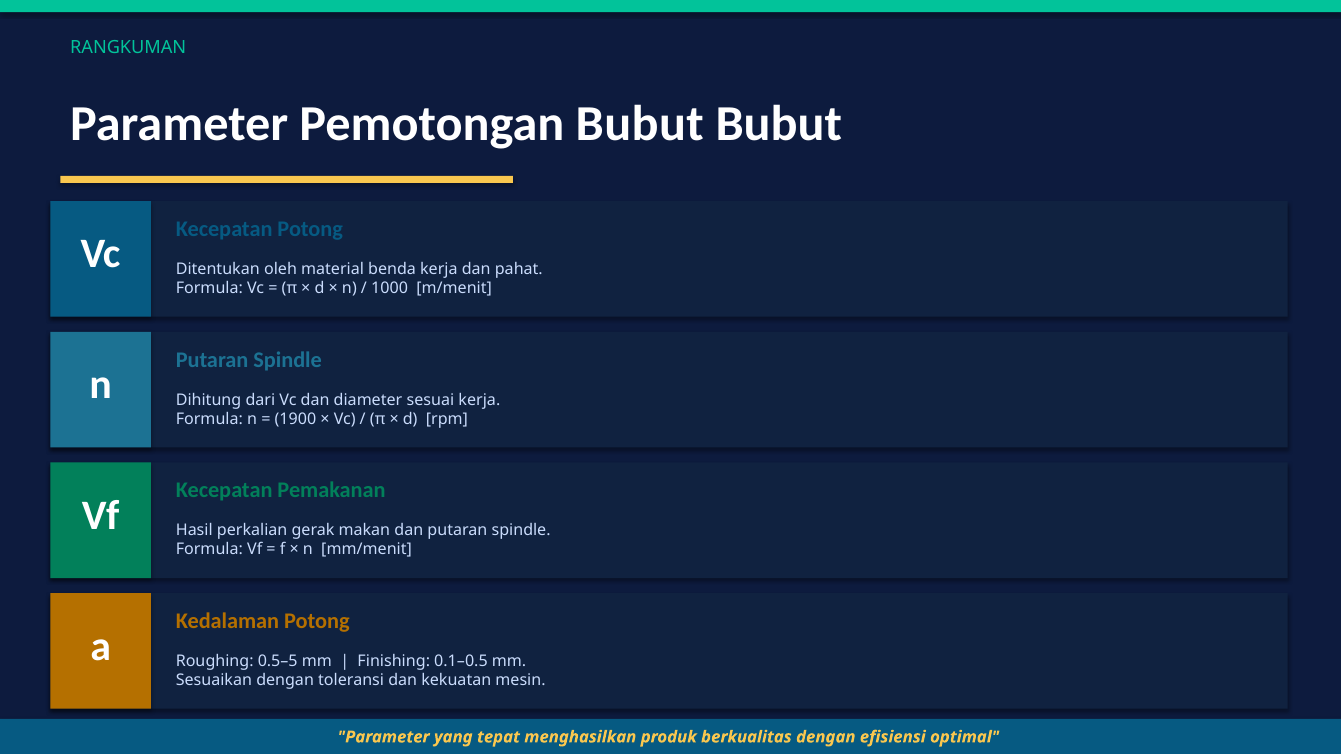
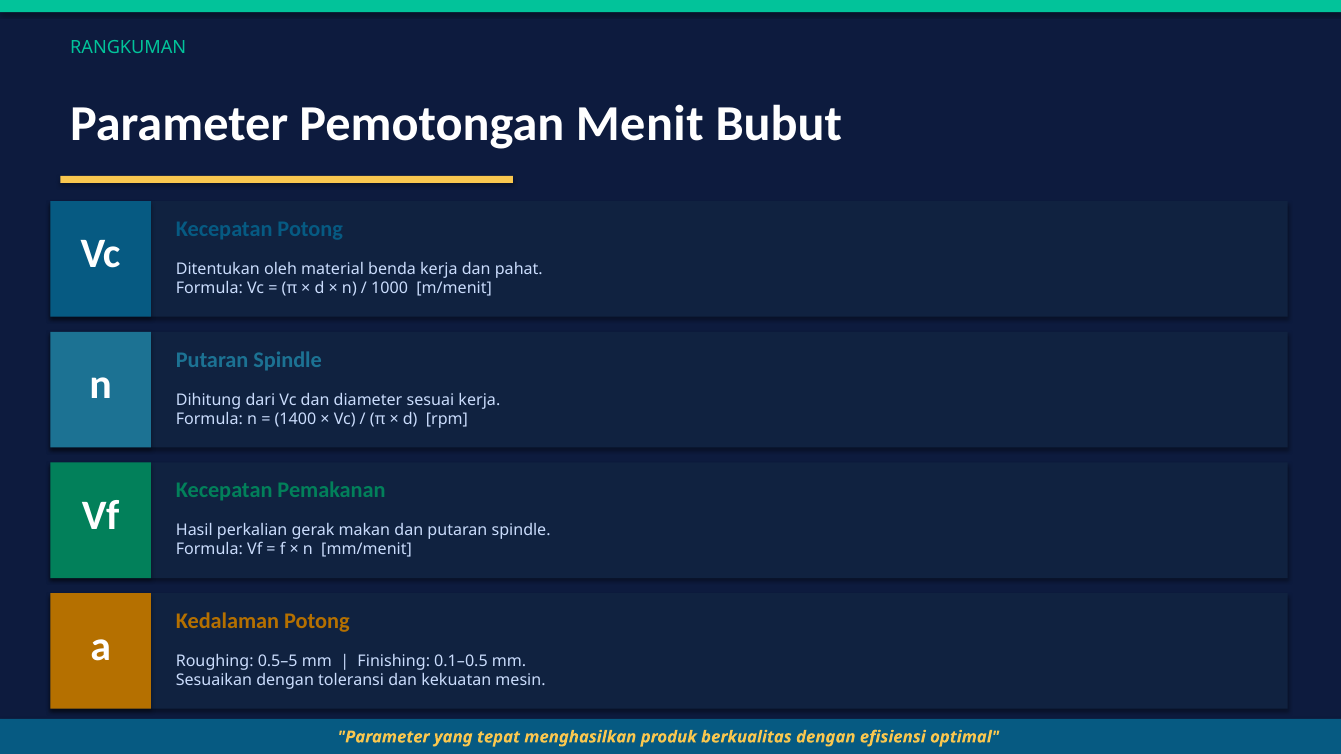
Pemotongan Bubut: Bubut -> Menit
1900: 1900 -> 1400
